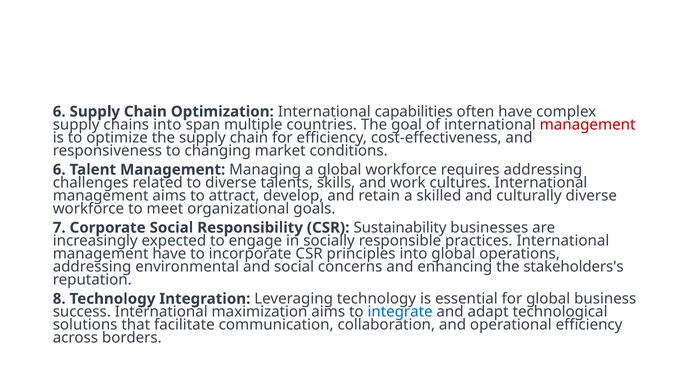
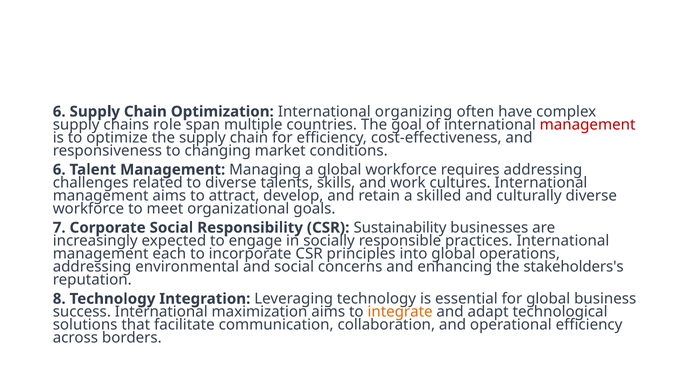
capabilities: capabilities -> organizing
chains into: into -> role
management have: have -> each
integrate colour: blue -> orange
